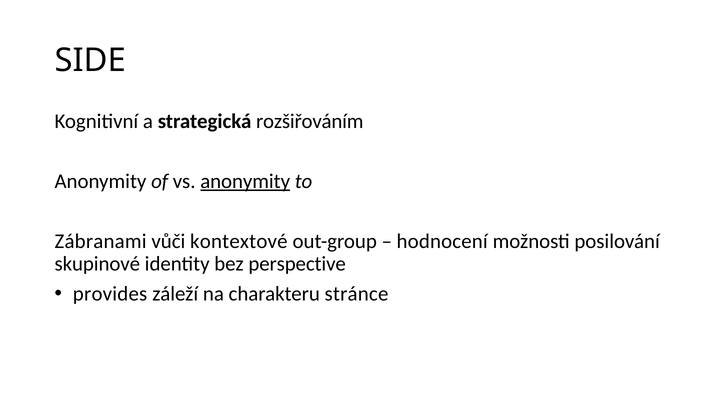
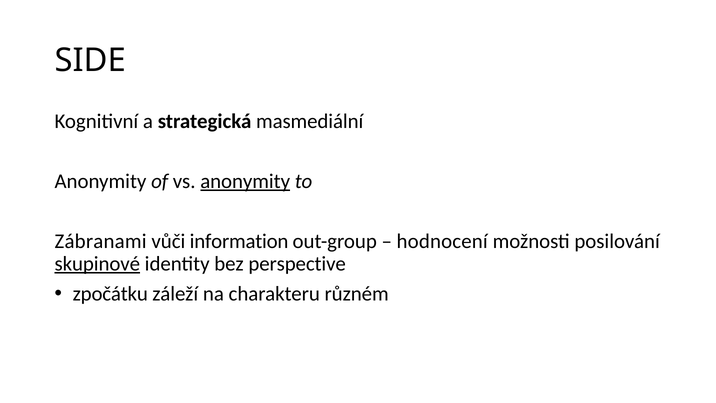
rozšiřováním: rozšiřováním -> masmediální
kontextové: kontextové -> information
skupinové underline: none -> present
provides: provides -> zpočátku
stránce: stránce -> různém
